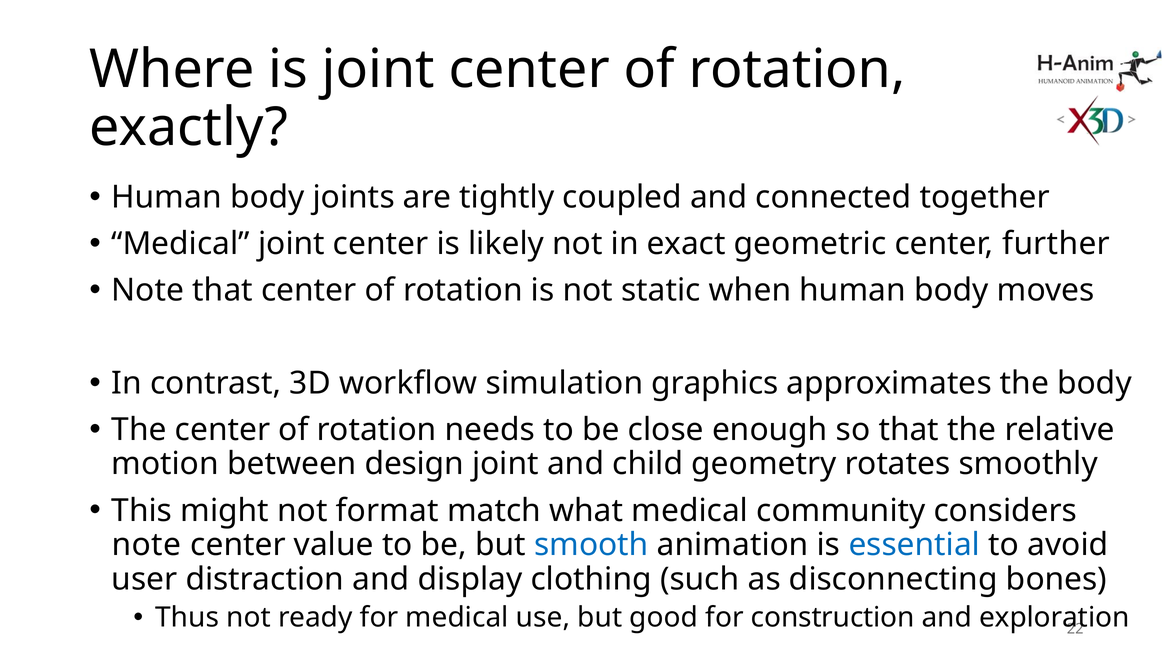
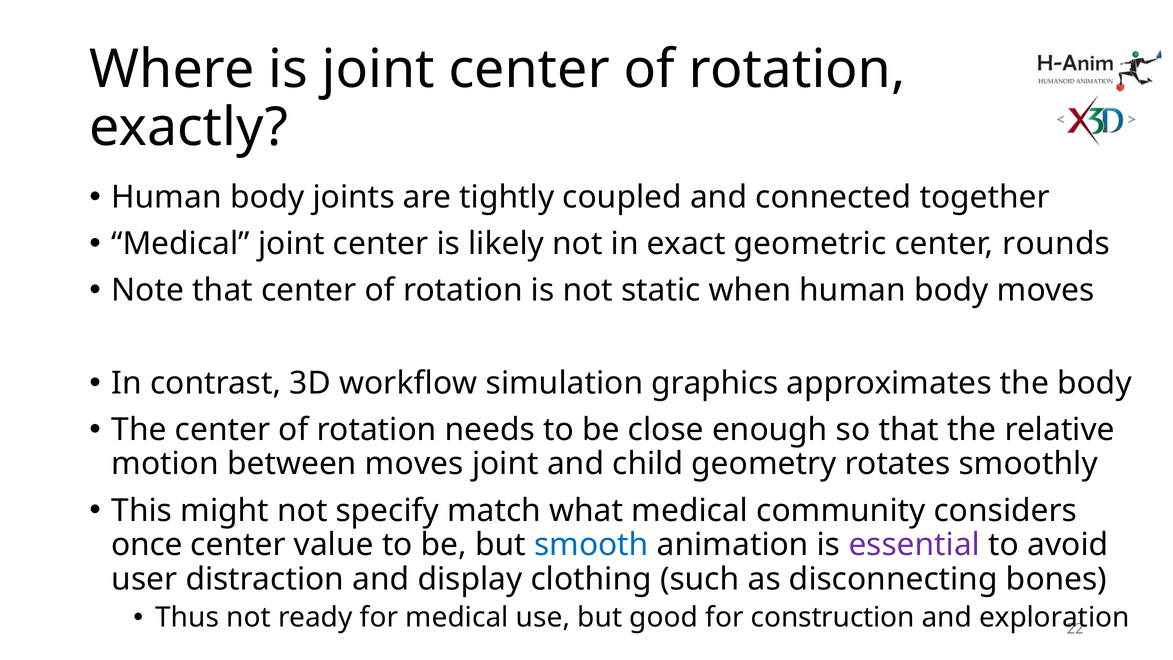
further: further -> rounds
between design: design -> moves
format: format -> specify
note at (147, 545): note -> once
essential colour: blue -> purple
